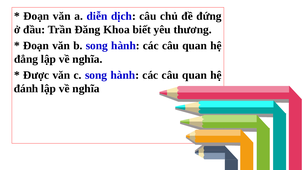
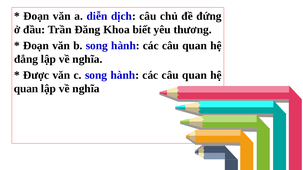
đánh at (26, 89): đánh -> quan
